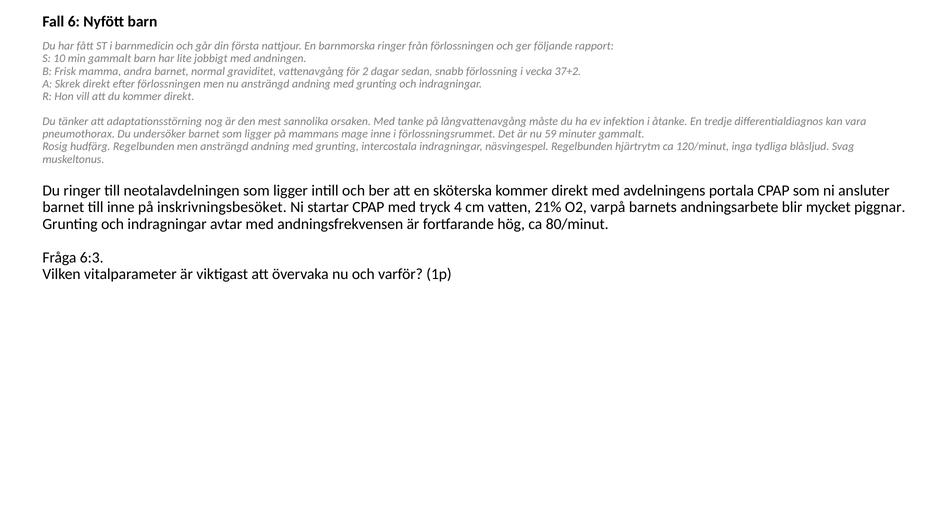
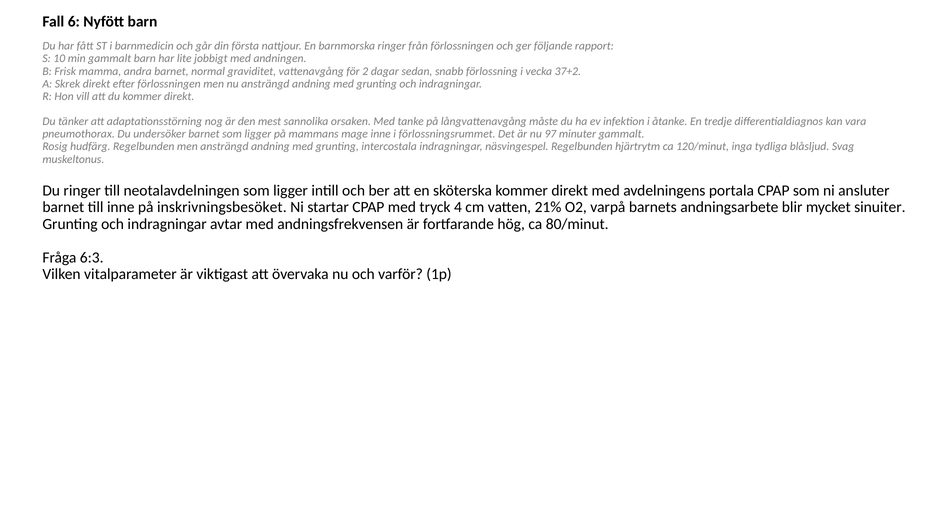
59: 59 -> 97
piggnar: piggnar -> sinuiter
